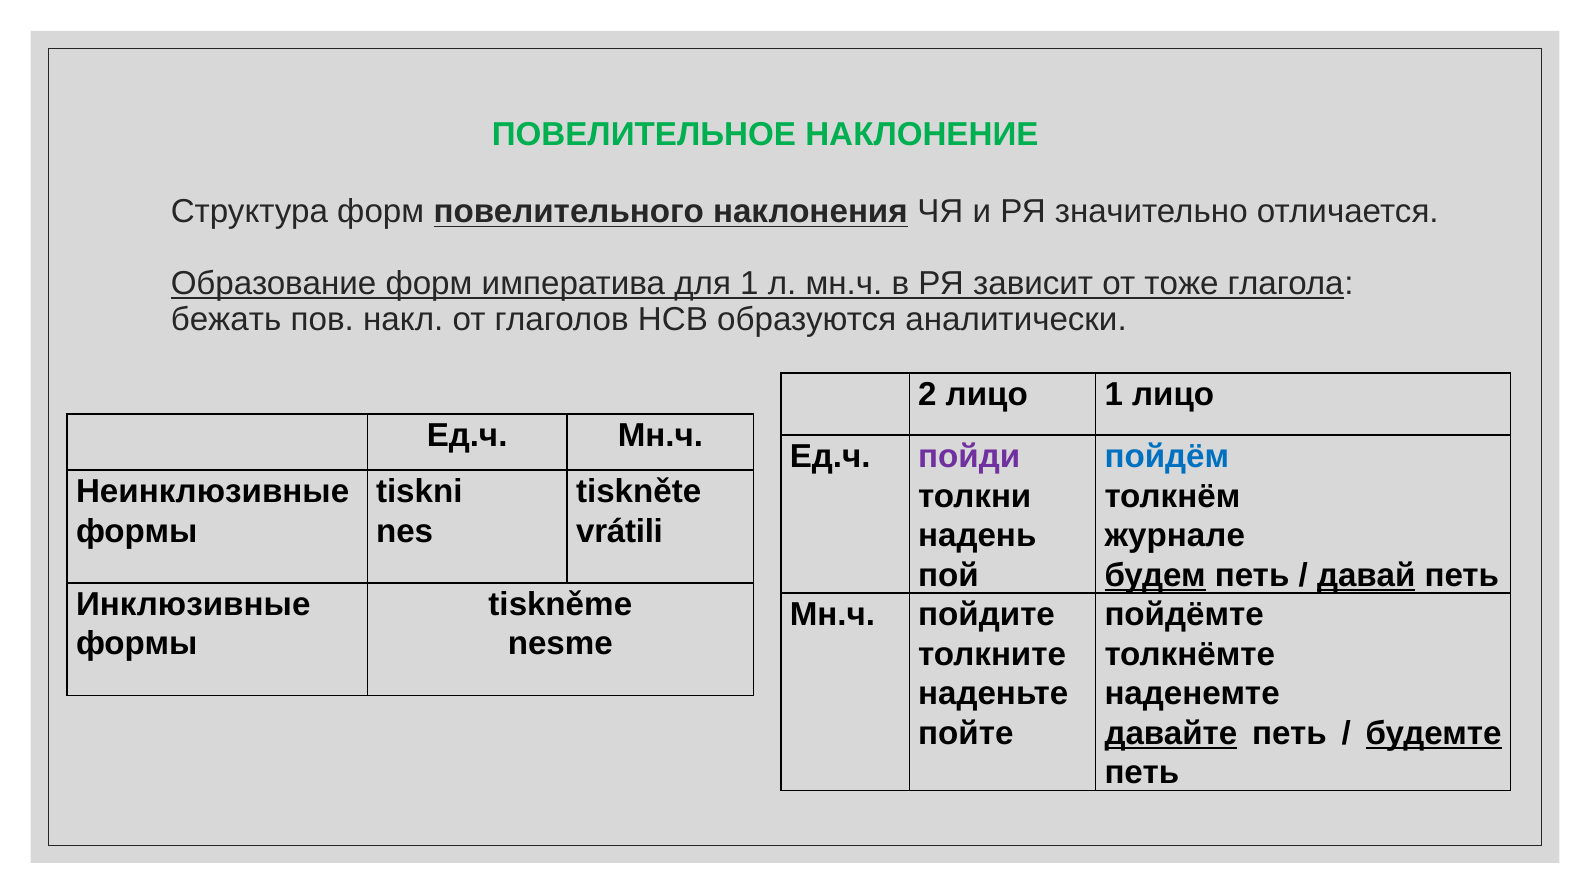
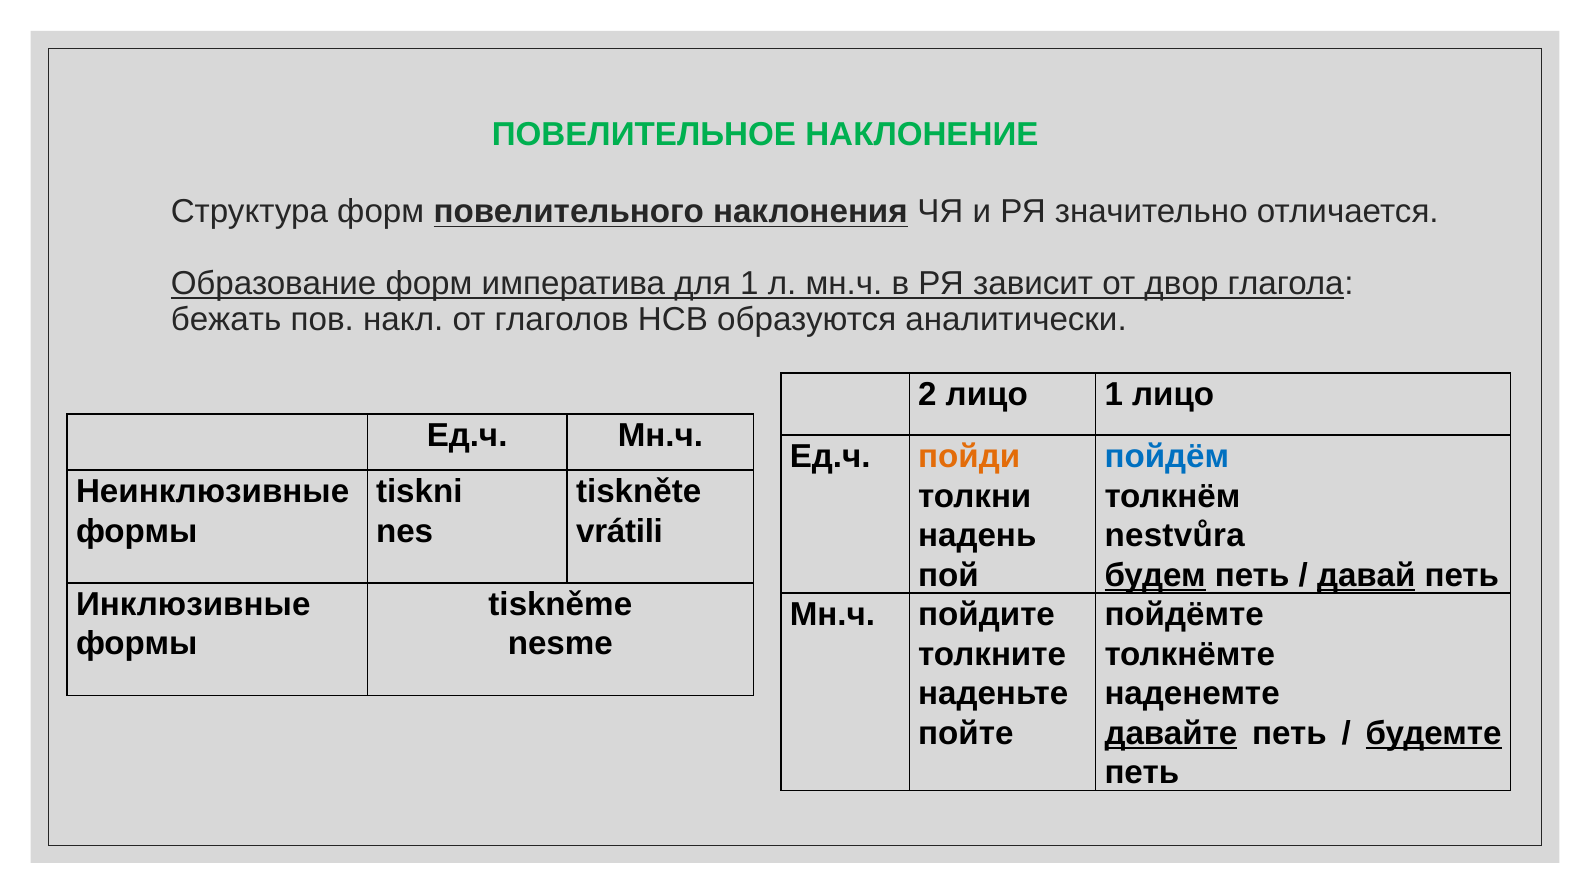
тоже: тоже -> двор
пойди colour: purple -> orange
журнале: журнале -> nestvůra
